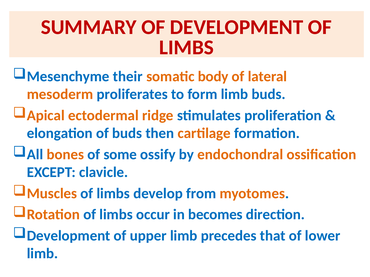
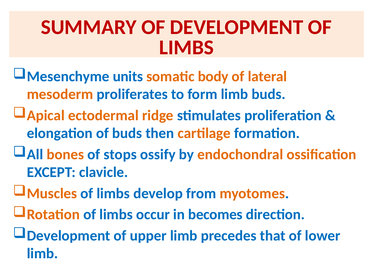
their: their -> units
some: some -> stops
